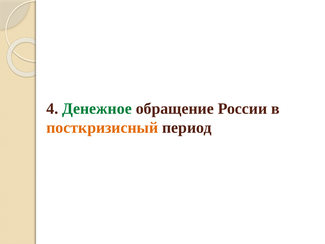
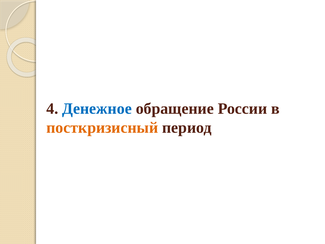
Денежное colour: green -> blue
